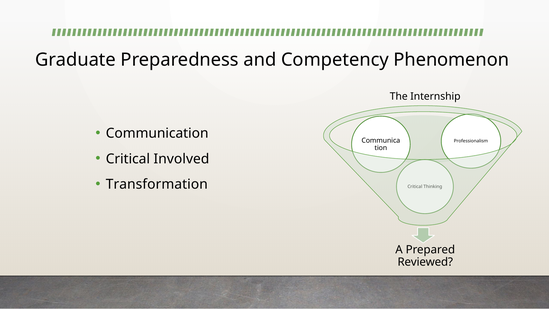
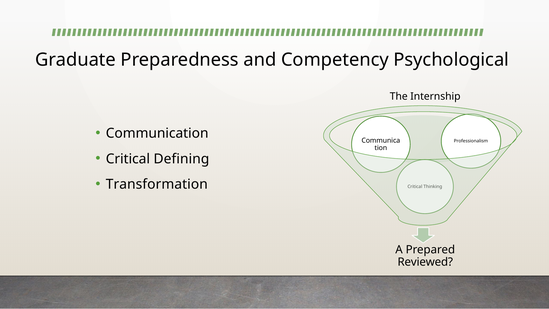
Phenomenon: Phenomenon -> Psychological
Involved: Involved -> Defining
